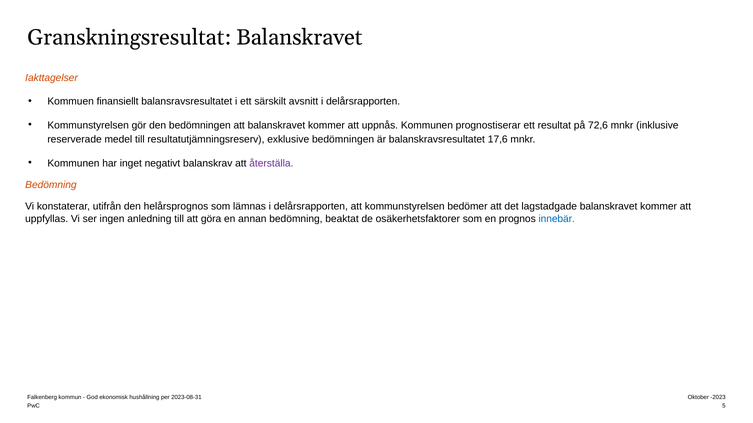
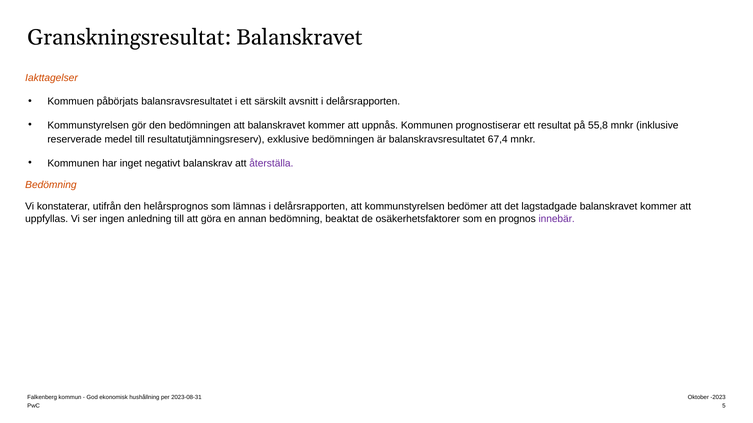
finansiellt: finansiellt -> påbörjats
72,6: 72,6 -> 55,8
17,6: 17,6 -> 67,4
innebär colour: blue -> purple
